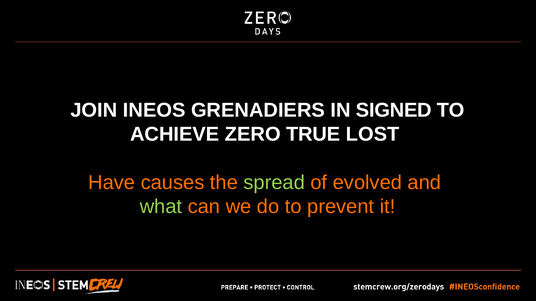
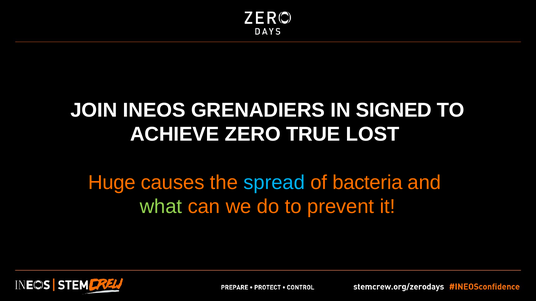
Have: Have -> Huge
spread colour: light green -> light blue
evolved: evolved -> bacteria
